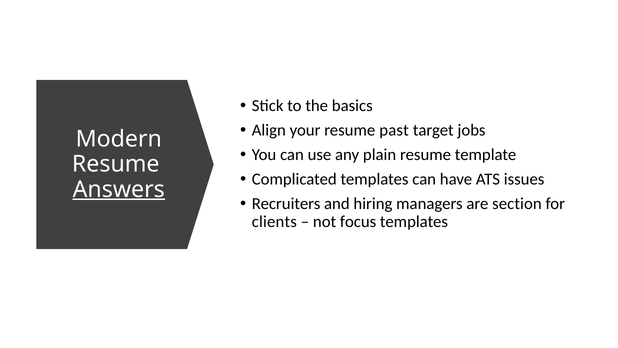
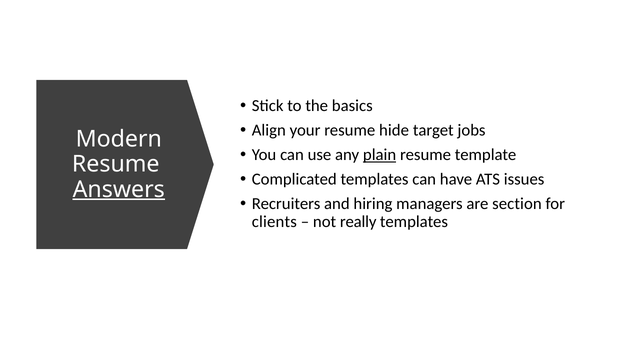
past: past -> hide
plain underline: none -> present
focus: focus -> really
